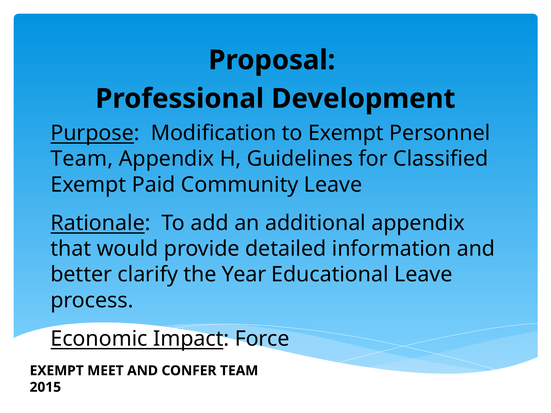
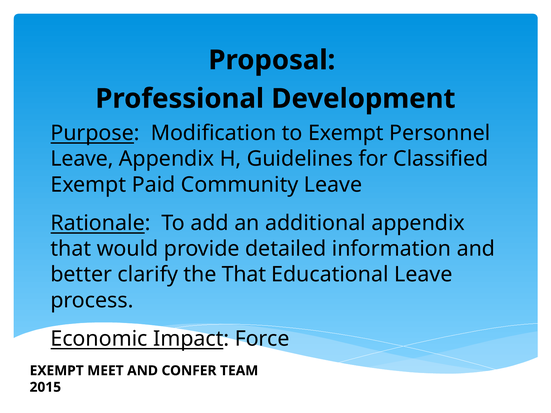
Team at (82, 159): Team -> Leave
the Year: Year -> That
